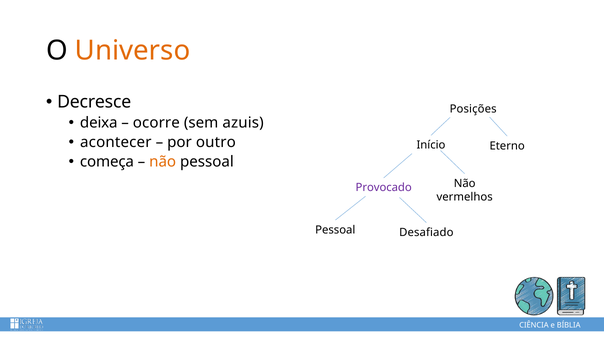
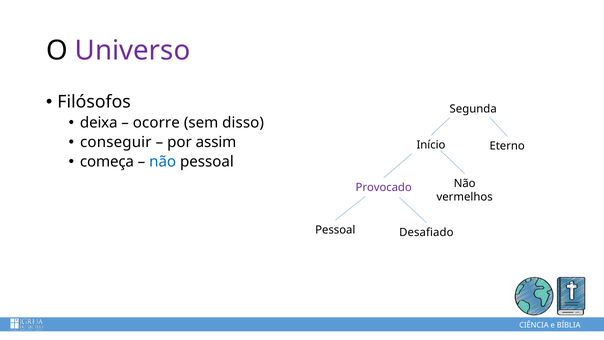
Universo colour: orange -> purple
Decresce: Decresce -> Filósofos
Posições: Posições -> Segunda
azuis: azuis -> disso
acontecer: acontecer -> conseguir
outro: outro -> assim
não at (163, 162) colour: orange -> blue
